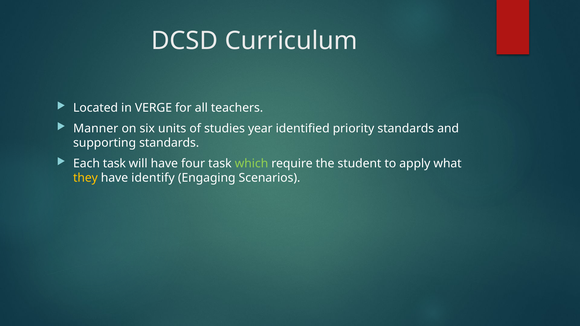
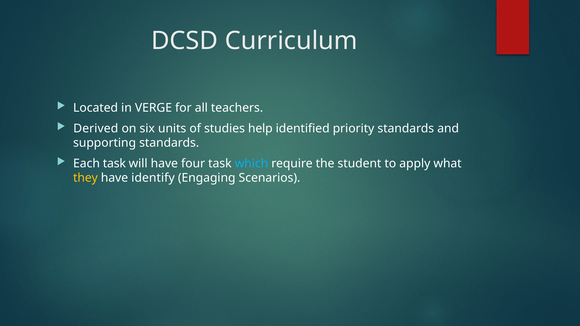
Manner: Manner -> Derived
year: year -> help
which colour: light green -> light blue
